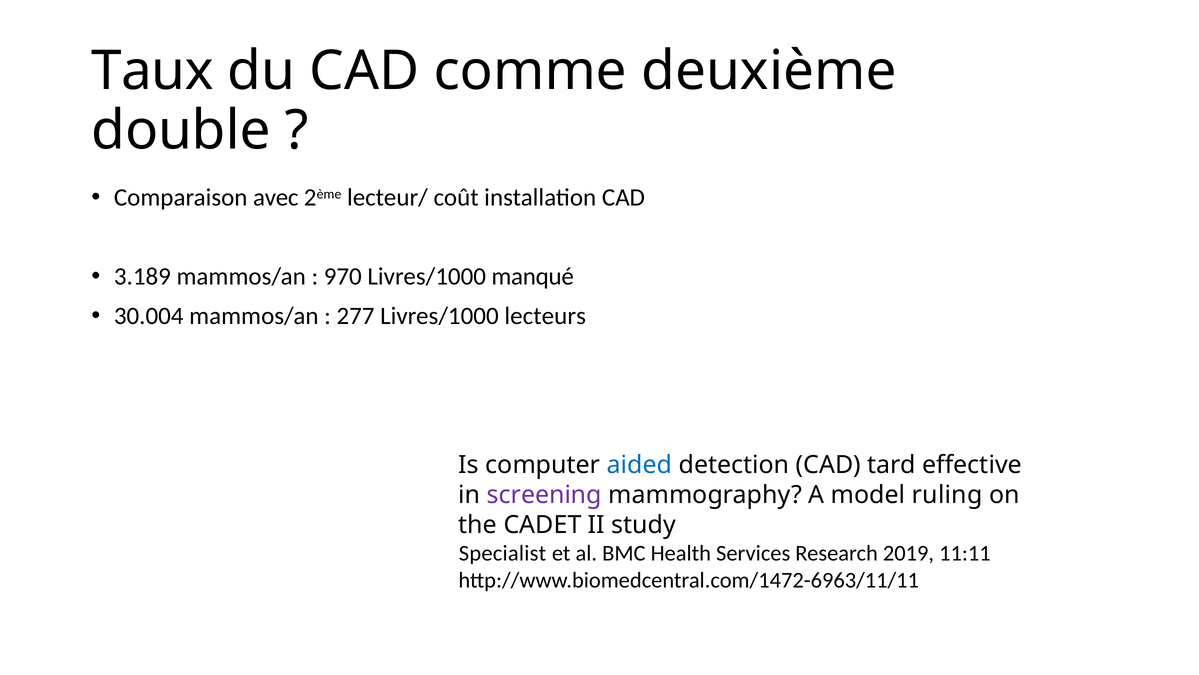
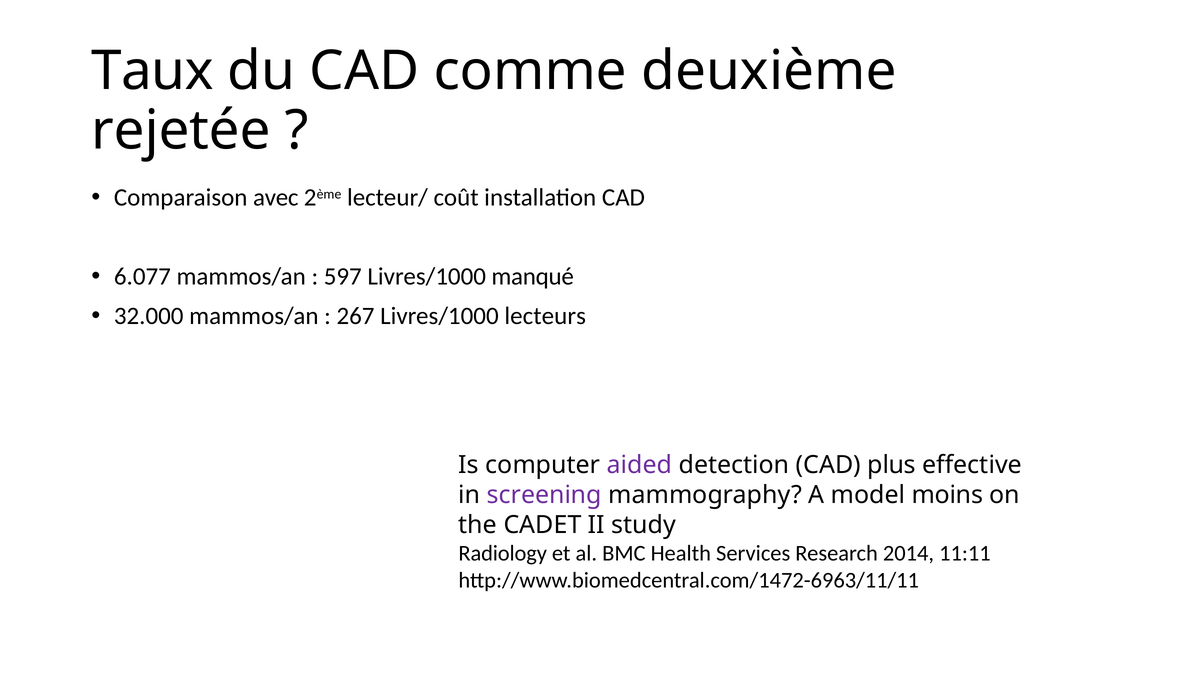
double: double -> rejetée
3.189: 3.189 -> 6.077
970: 970 -> 597
30.004: 30.004 -> 32.000
277: 277 -> 267
aided colour: blue -> purple
tard: tard -> plus
ruling: ruling -> moins
Specialist: Specialist -> Radiology
2019: 2019 -> 2014
